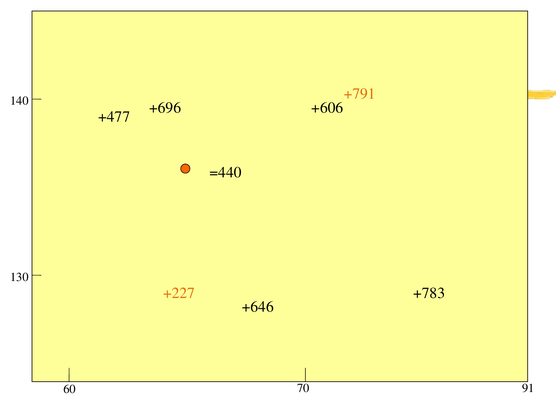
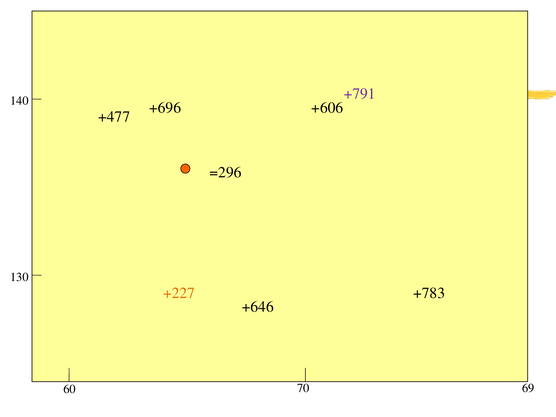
+791 colour: orange -> purple
=440: =440 -> =296
91: 91 -> 69
